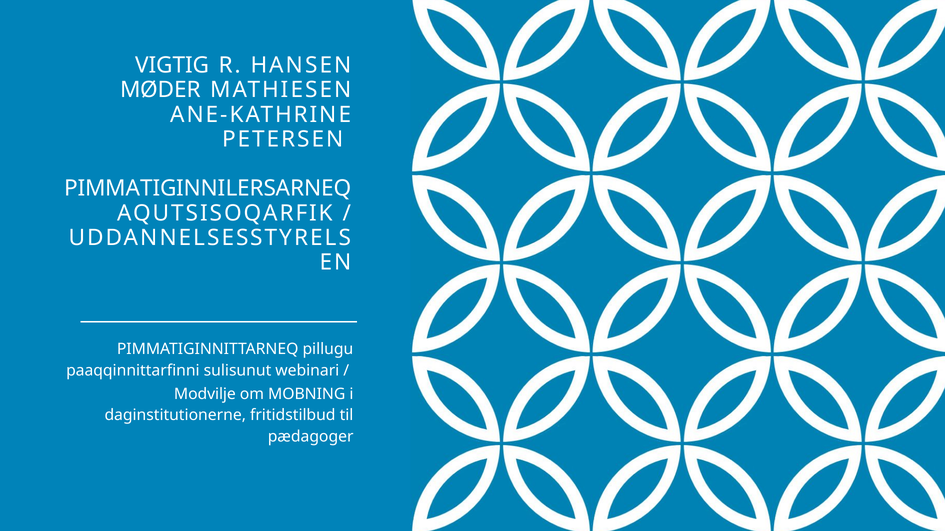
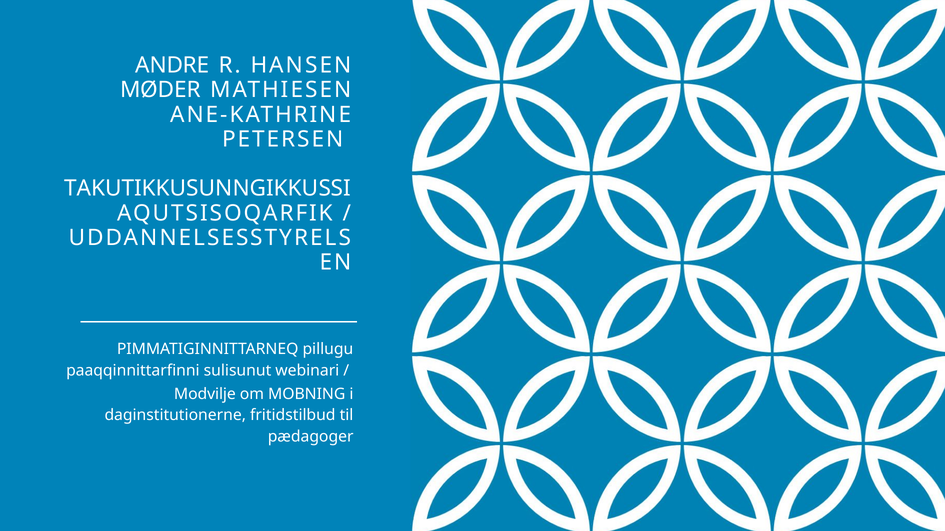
VIGTIG: VIGTIG -> ANDRE
PIMMATIGINNILERSARNEQ: PIMMATIGINNILERSARNEQ -> TAKUTIKKUSUNNGIKKUSSI
